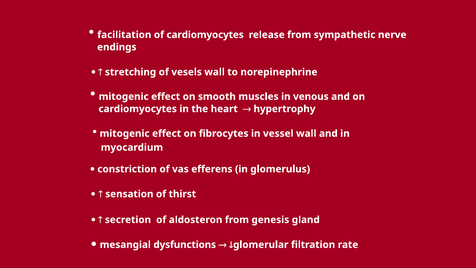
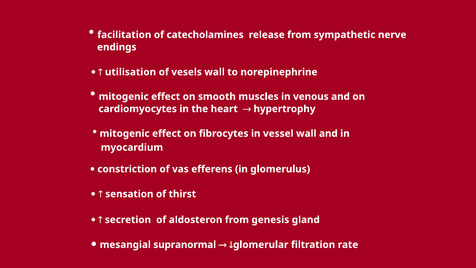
of cardiomyocytes: cardiomyocytes -> catecholamines
stretching: stretching -> utilisation
dysfunctions: dysfunctions -> supranormal
